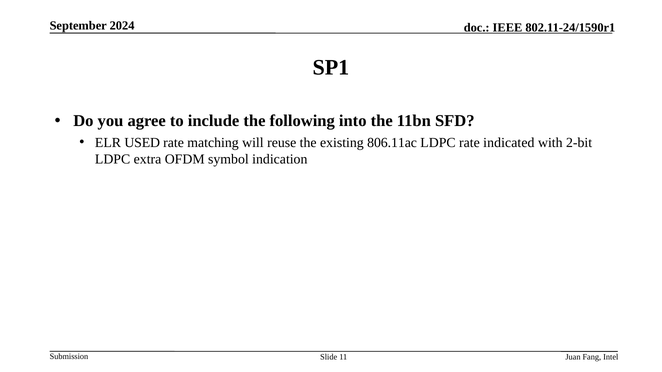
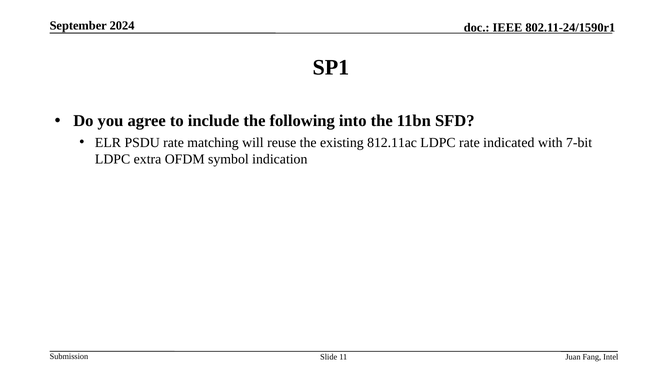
USED: USED -> PSDU
806.11ac: 806.11ac -> 812.11ac
2-bit: 2-bit -> 7-bit
